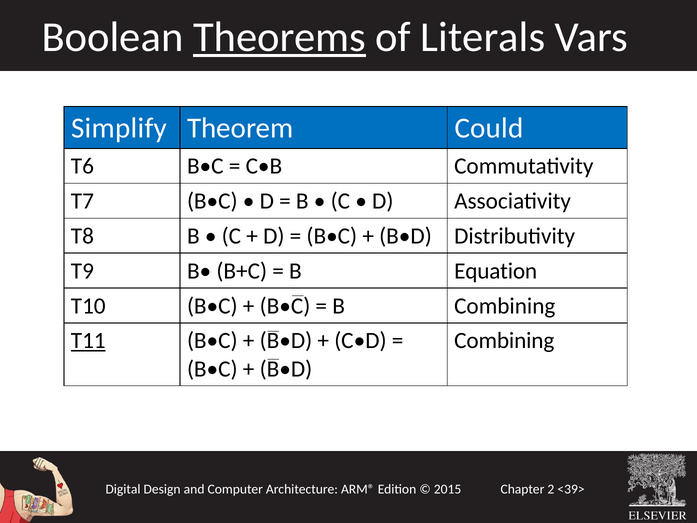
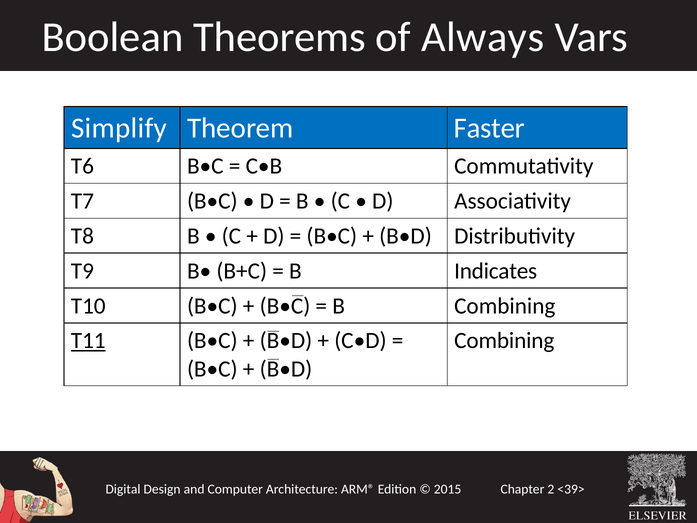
Theorems underline: present -> none
Literals: Literals -> Always
Could: Could -> Faster
Equation: Equation -> Indicates
